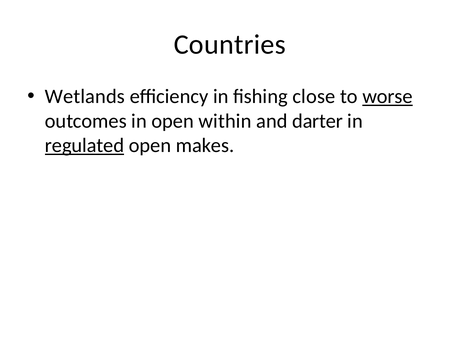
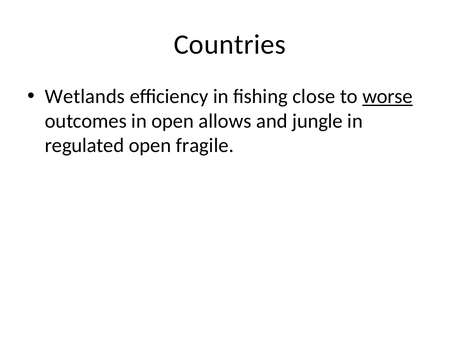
within: within -> allows
darter: darter -> jungle
regulated underline: present -> none
makes: makes -> fragile
